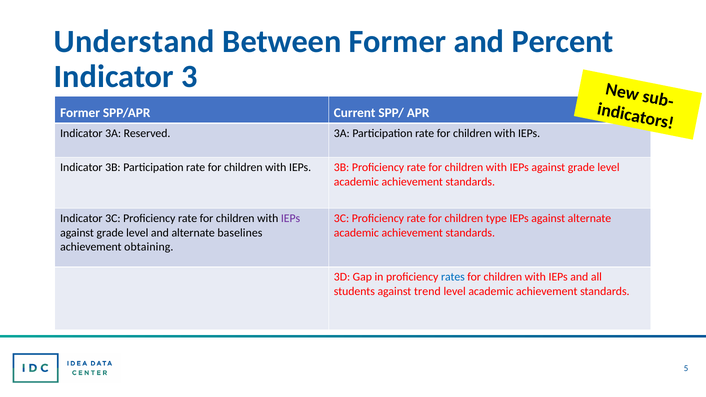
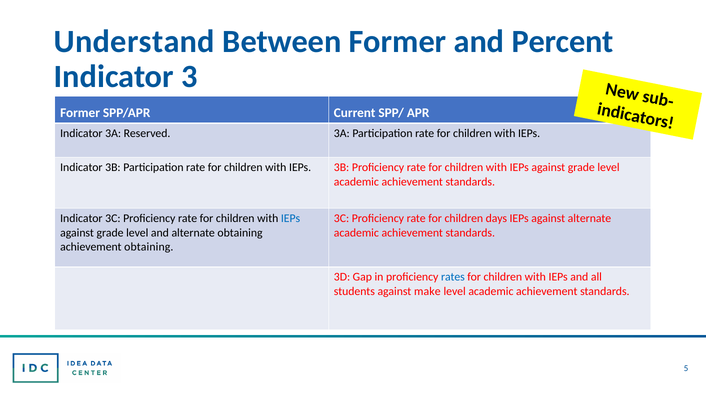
IEPs at (291, 218) colour: purple -> blue
type: type -> days
alternate baselines: baselines -> obtaining
trend: trend -> make
